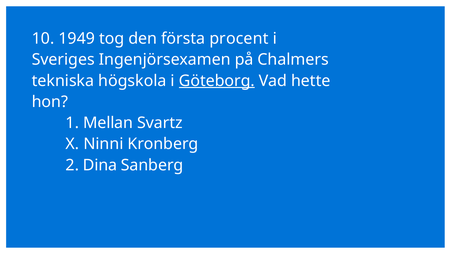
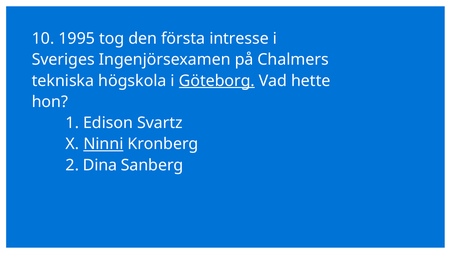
1949: 1949 -> 1995
procent: procent -> intresse
Mellan: Mellan -> Edison
Ninni underline: none -> present
